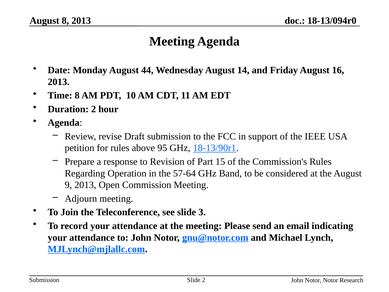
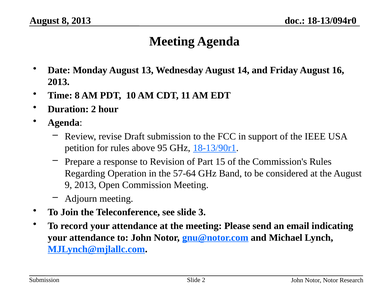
44: 44 -> 13
